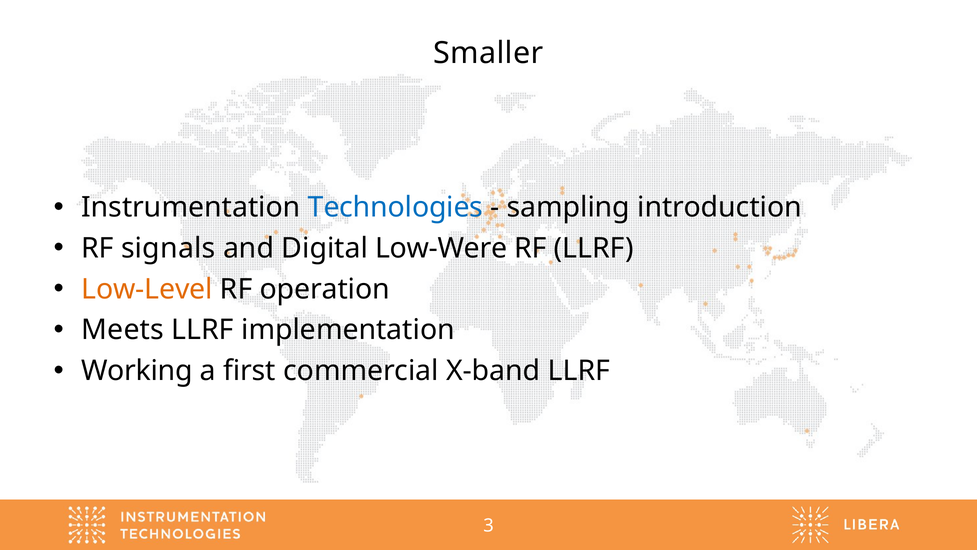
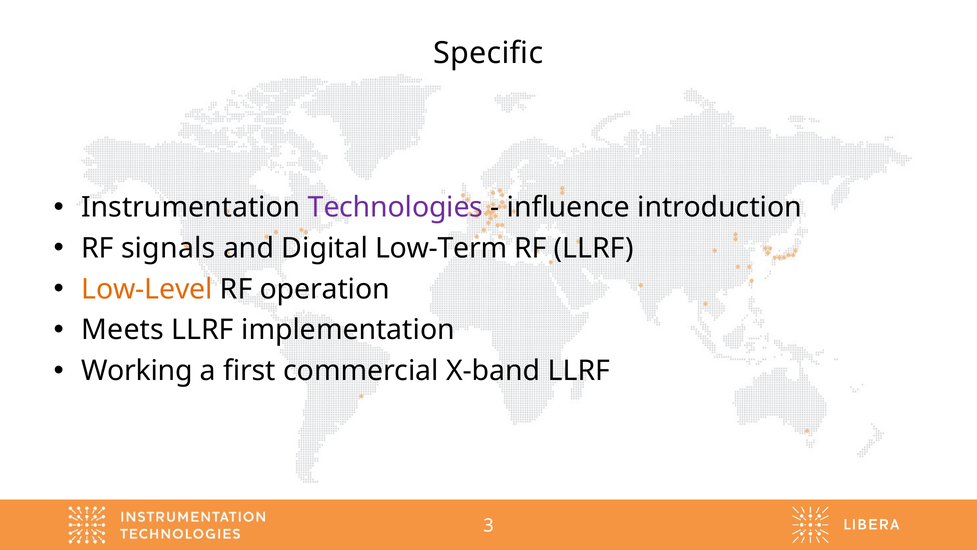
Smaller: Smaller -> Specific
Technologies colour: blue -> purple
sampling: sampling -> influence
Low-Were: Low-Were -> Low-Term
